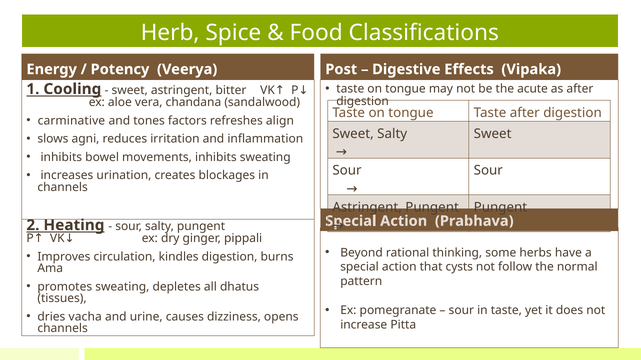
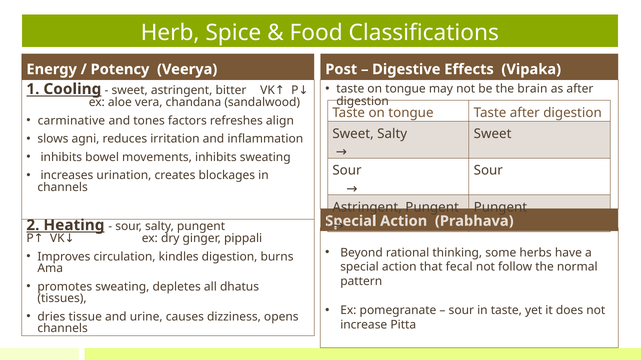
acute: acute -> brain
cysts: cysts -> fecal
vacha: vacha -> tissue
